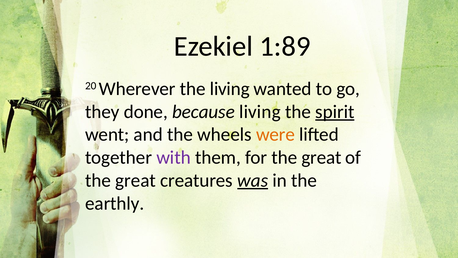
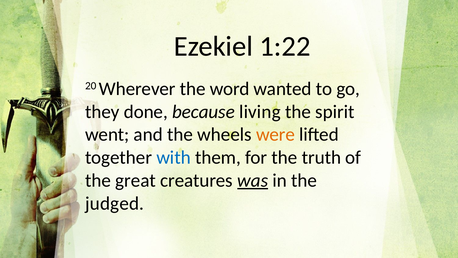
1:89: 1:89 -> 1:22
the living: living -> word
spirit underline: present -> none
with colour: purple -> blue
for the great: great -> truth
earthly: earthly -> judged
